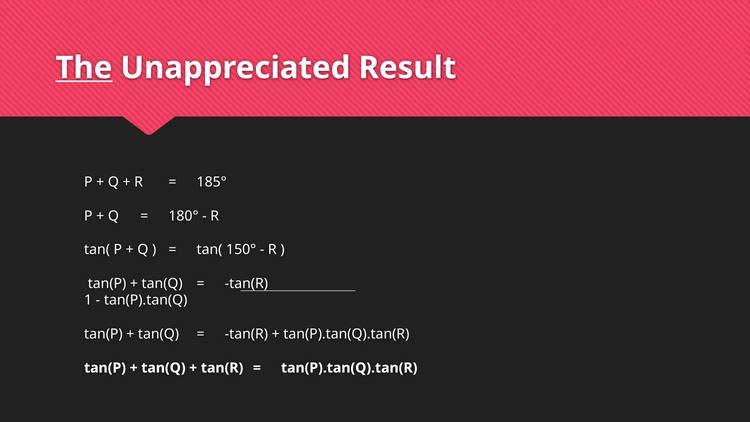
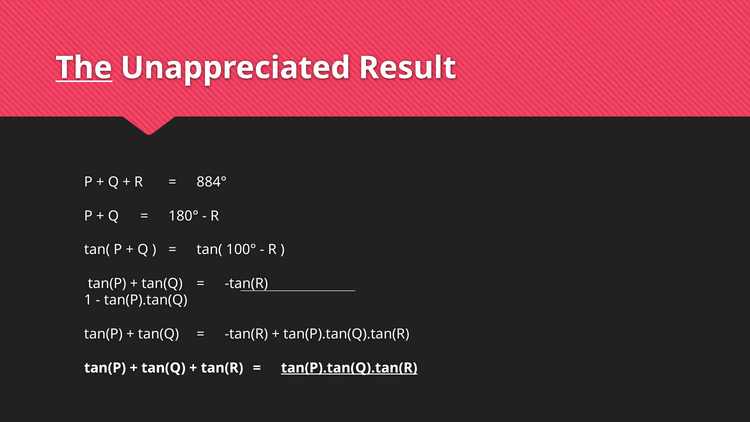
185°: 185° -> 884°
150°: 150° -> 100°
tan(P).tan(Q).tan(R at (349, 368) underline: none -> present
